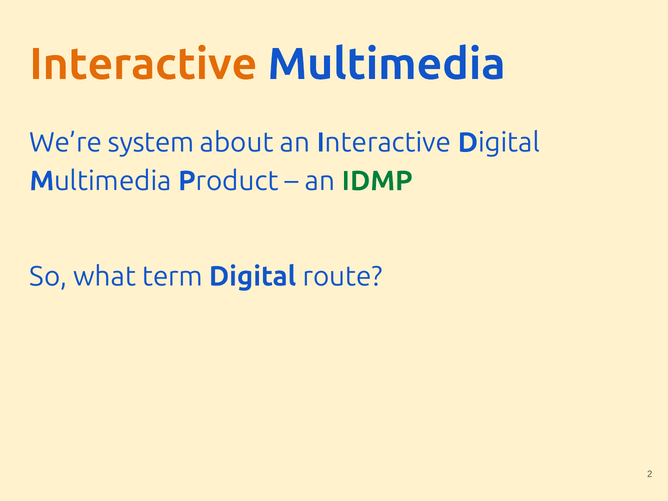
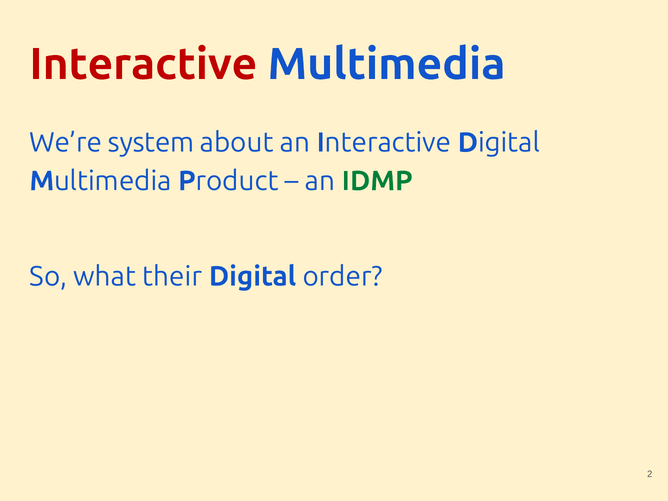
Interactive at (143, 64) colour: orange -> red
term: term -> their
route: route -> order
